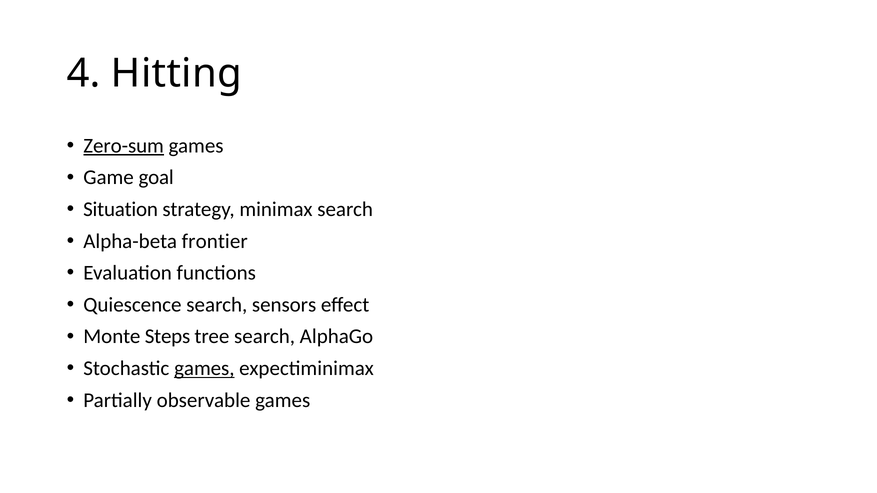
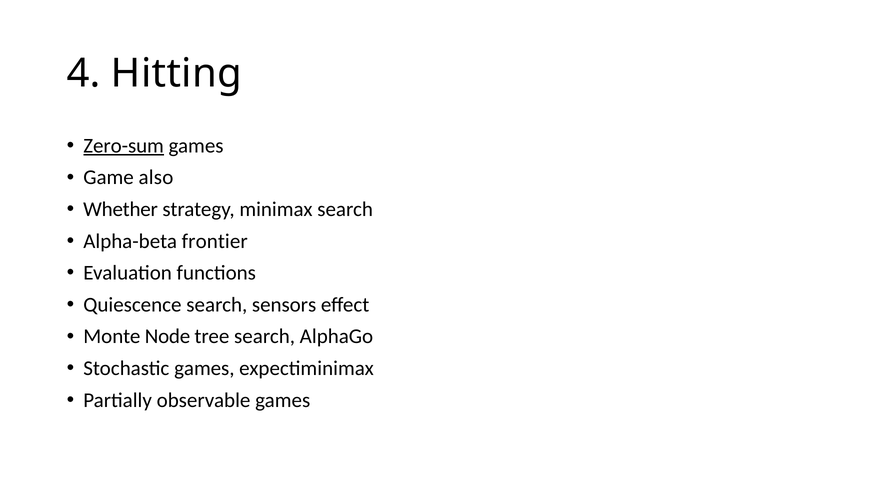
goal: goal -> also
Situation: Situation -> Whether
Steps: Steps -> Node
games at (204, 369) underline: present -> none
